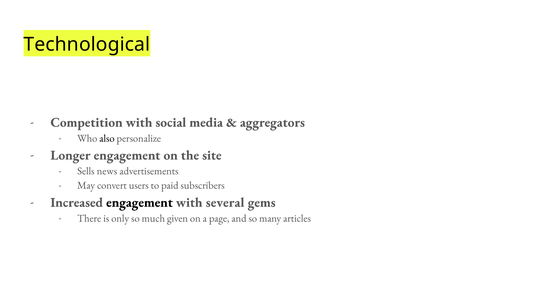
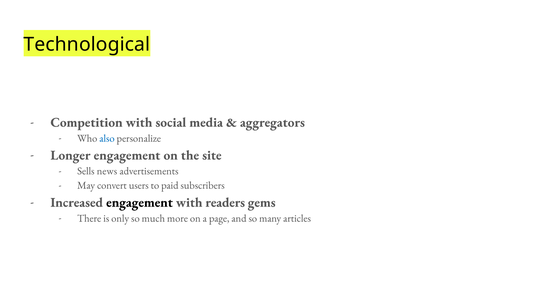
also colour: black -> blue
several: several -> readers
given: given -> more
